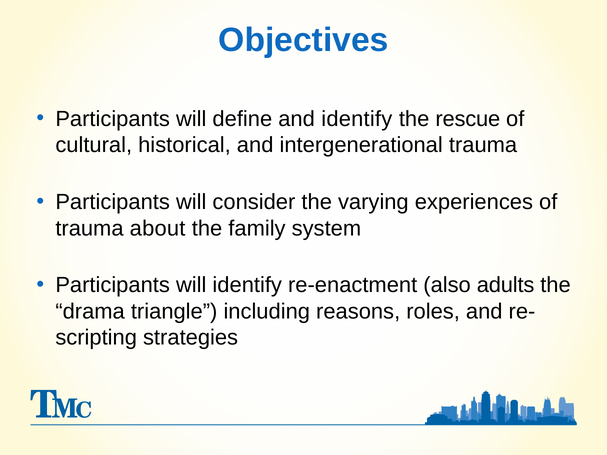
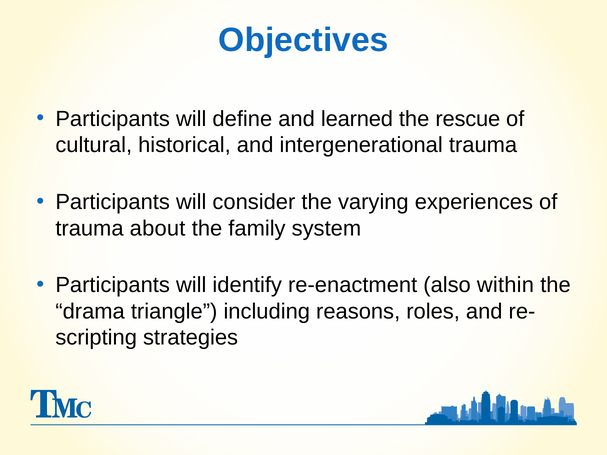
and identify: identify -> learned
adults: adults -> within
